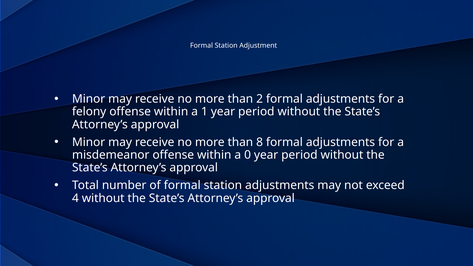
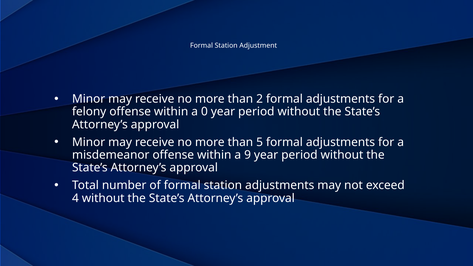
1: 1 -> 0
8: 8 -> 5
0: 0 -> 9
